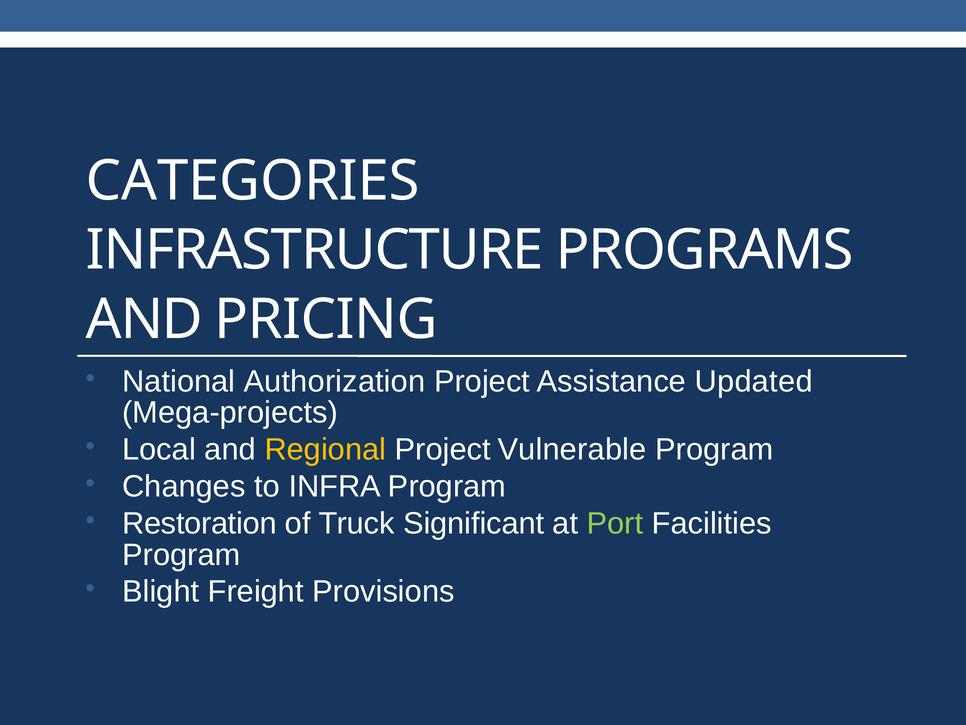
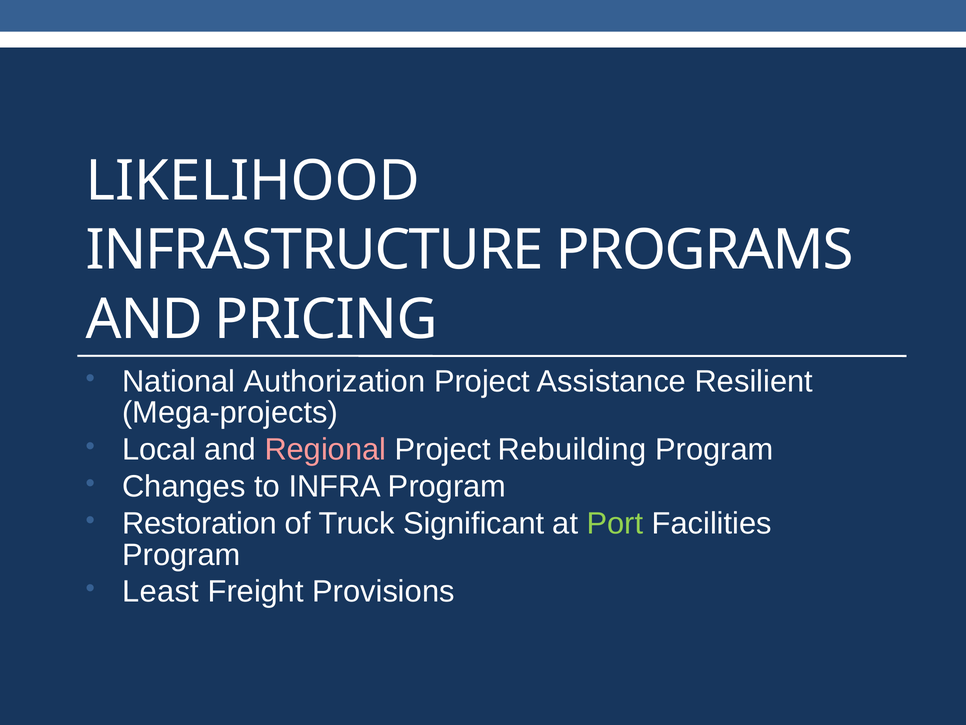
CATEGORIES: CATEGORIES -> LIKELIHOOD
Updated: Updated -> Resilient
Regional colour: yellow -> pink
Vulnerable: Vulnerable -> Rebuilding
Blight: Blight -> Least
